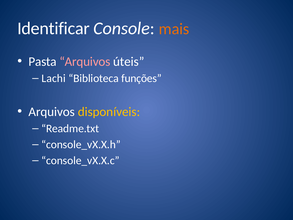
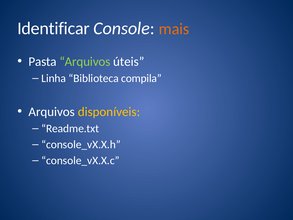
Arquivos at (85, 61) colour: pink -> light green
Lachi: Lachi -> Linha
funções: funções -> compila
